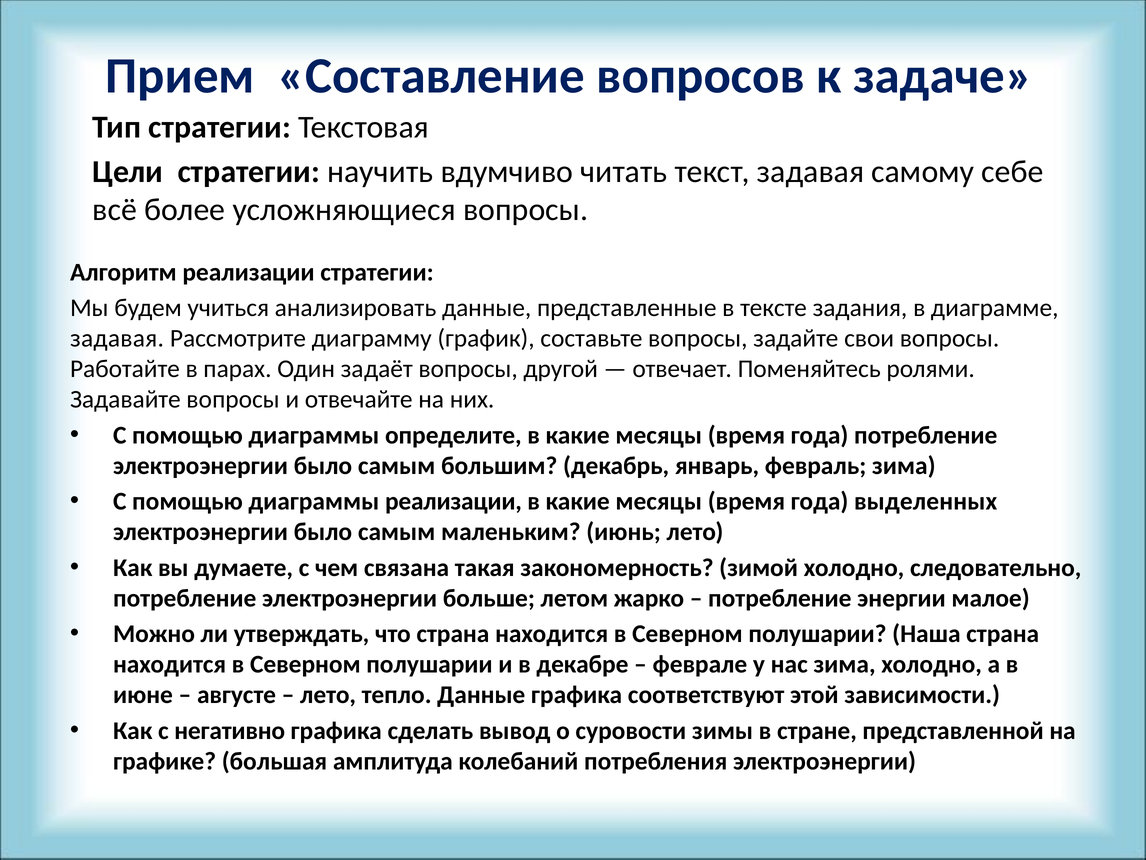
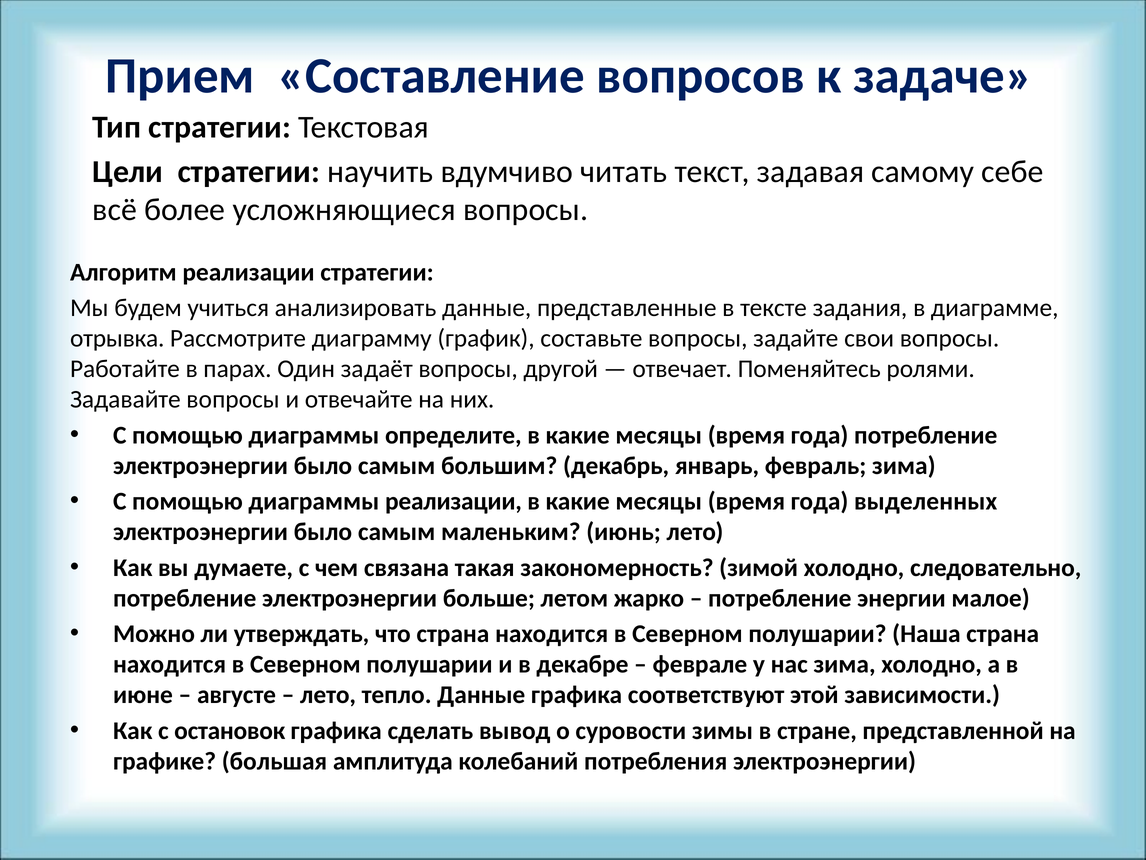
задавая at (117, 338): задавая -> отрывка
негативно: негативно -> остановок
